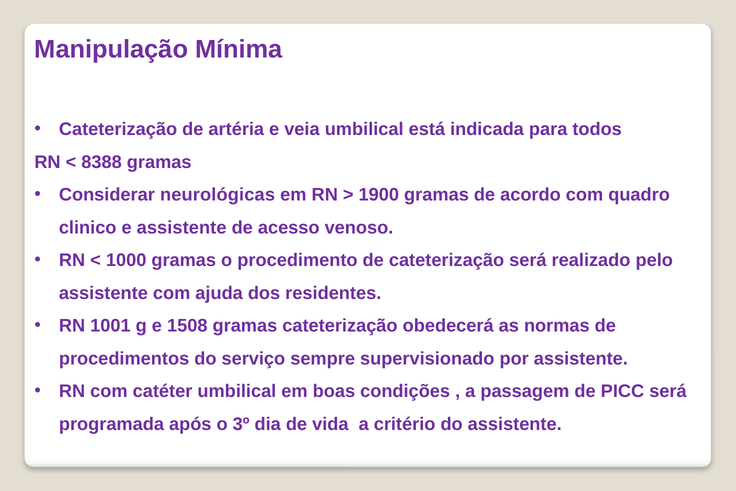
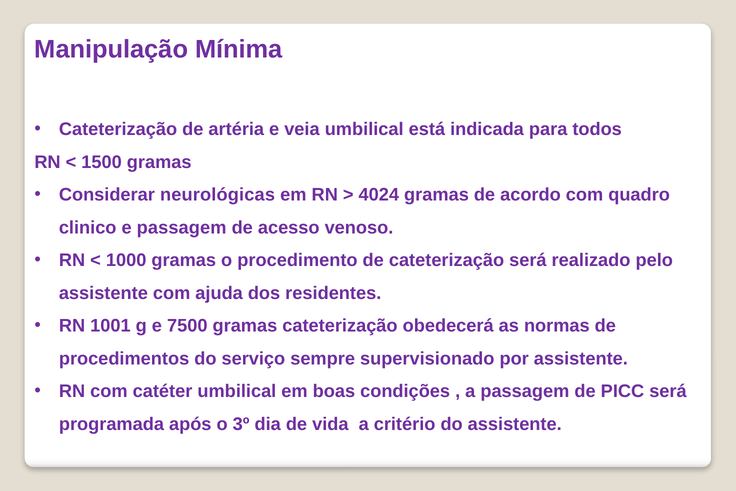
8388: 8388 -> 1500
1900: 1900 -> 4024
e assistente: assistente -> passagem
1508: 1508 -> 7500
